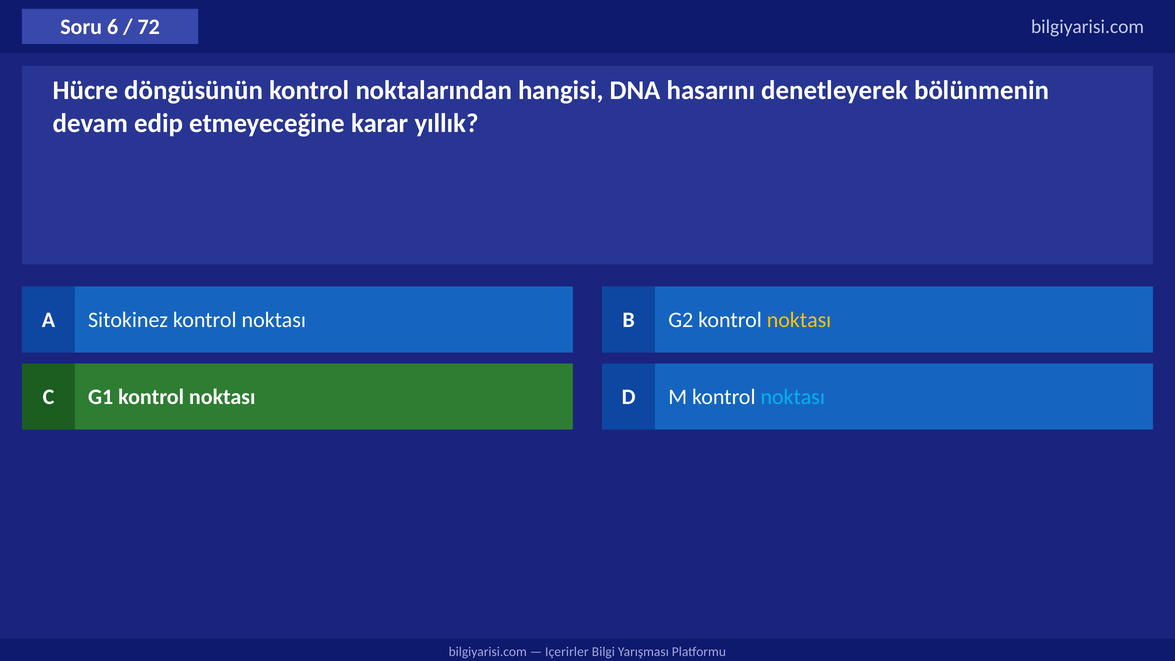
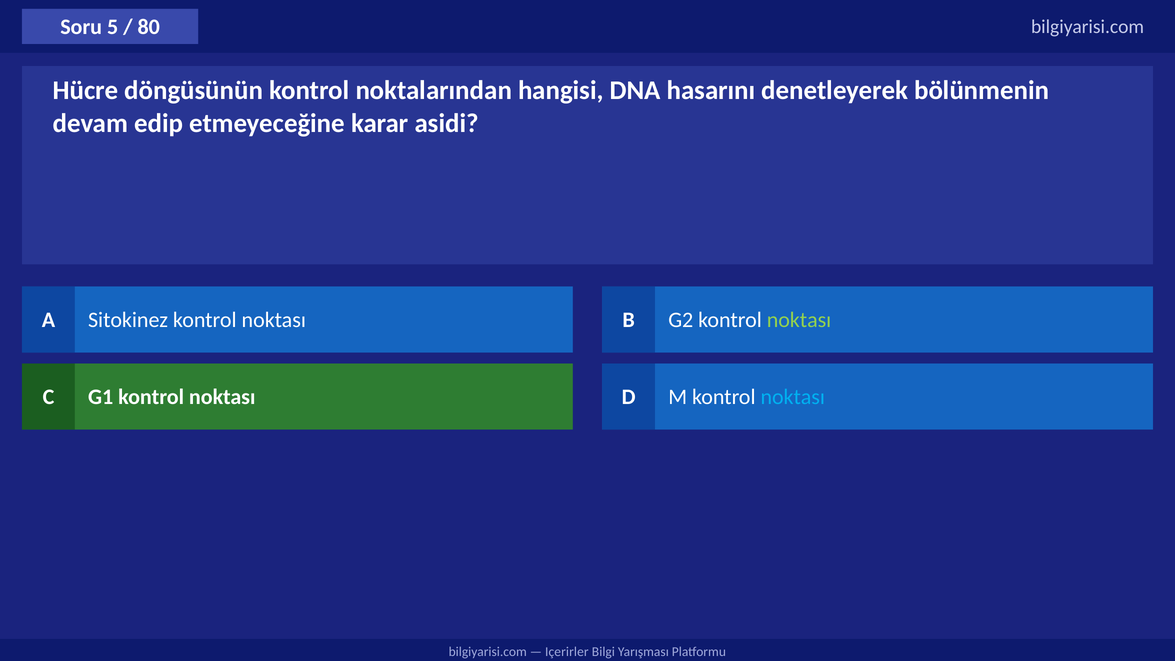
6: 6 -> 5
72: 72 -> 80
yıllık: yıllık -> asidi
noktası at (799, 320) colour: yellow -> light green
